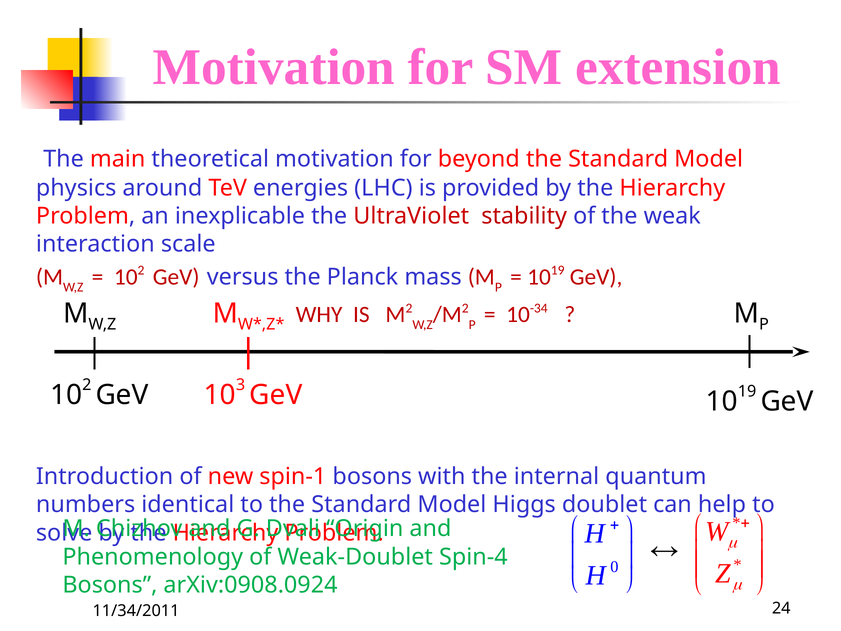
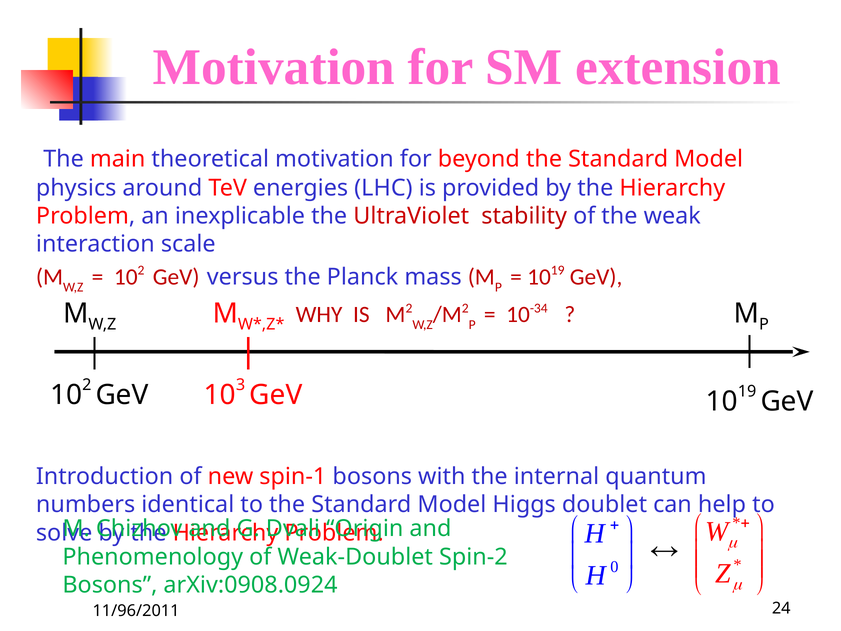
Spin-4: Spin-4 -> Spin-2
11/34/2011: 11/34/2011 -> 11/96/2011
